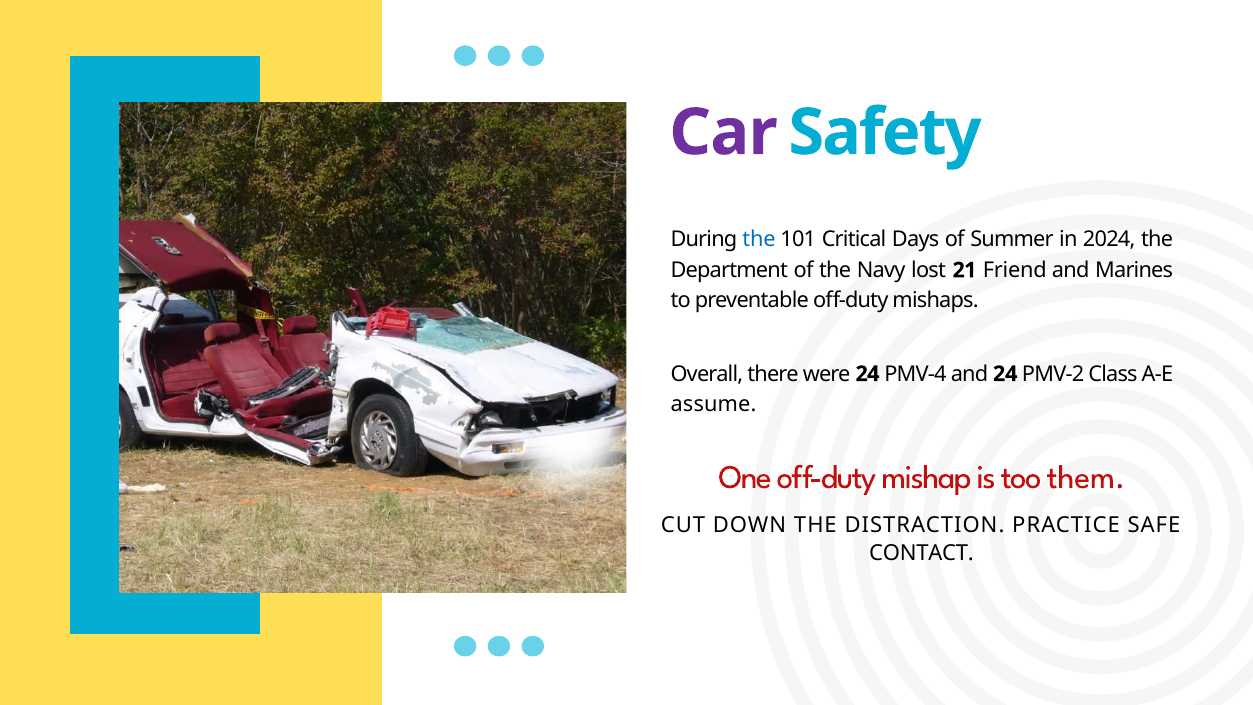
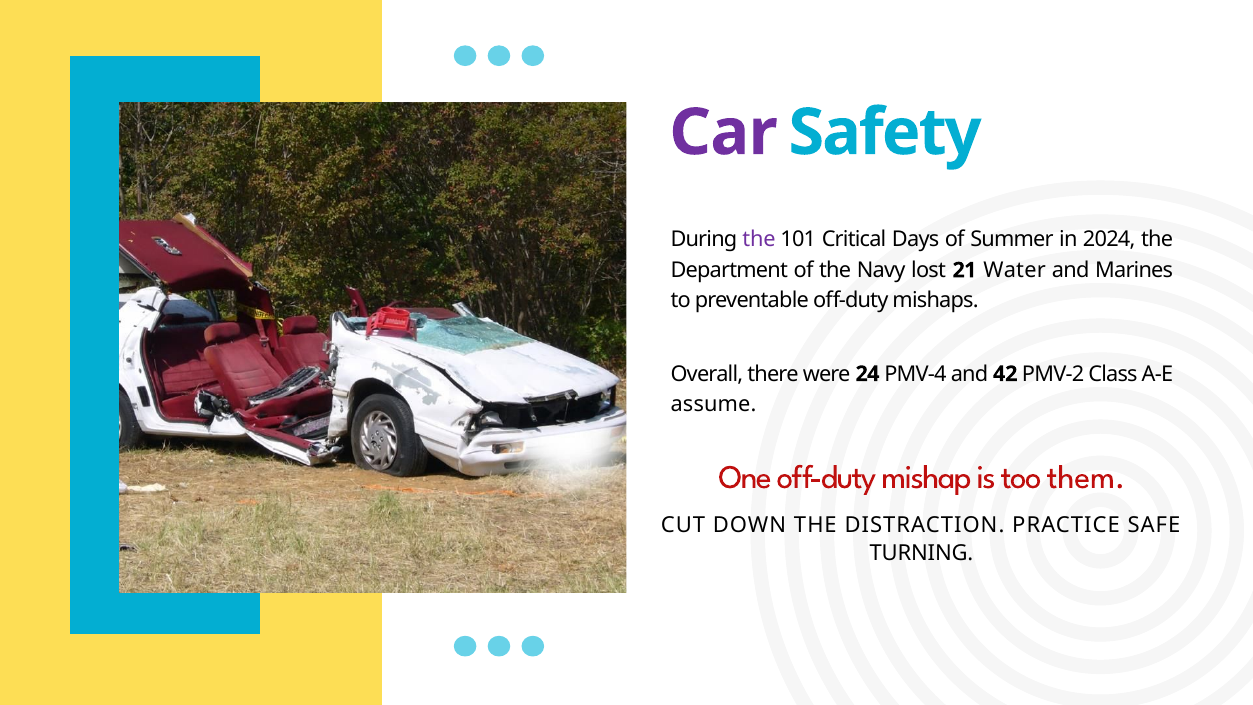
the at (759, 240) colour: blue -> purple
Friend: Friend -> Water
and 24: 24 -> 42
CONTACT: CONTACT -> TURNING
